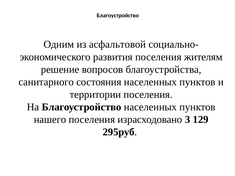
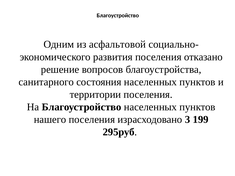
жителям: жителям -> отказано
129: 129 -> 199
